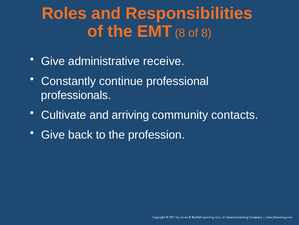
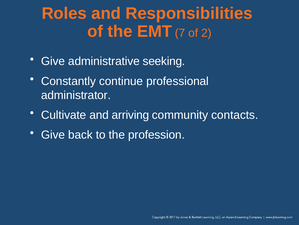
EMT 8: 8 -> 7
of 8: 8 -> 2
receive: receive -> seeking
professionals: professionals -> administrator
